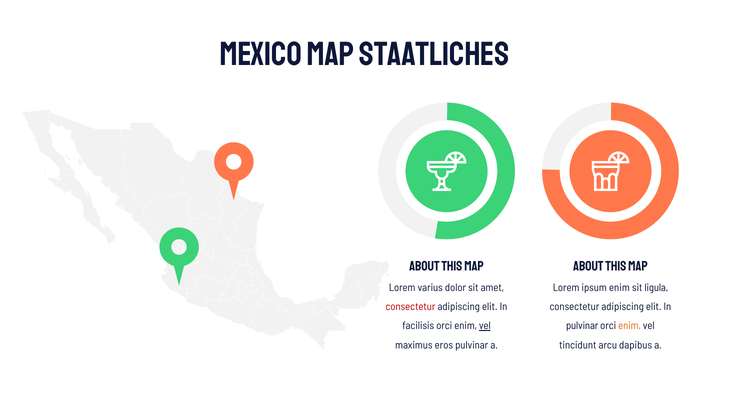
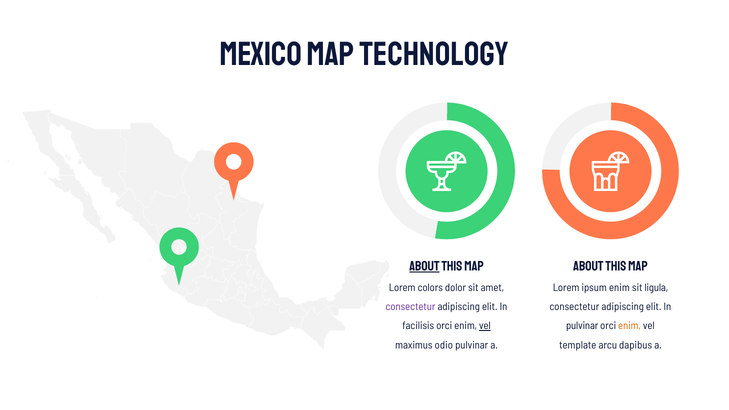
Staatliches: Staatliches -> Technology
About at (424, 266) underline: none -> present
varius: varius -> colors
consectetur at (410, 307) colour: red -> purple
eros: eros -> odio
tincidunt: tincidunt -> template
